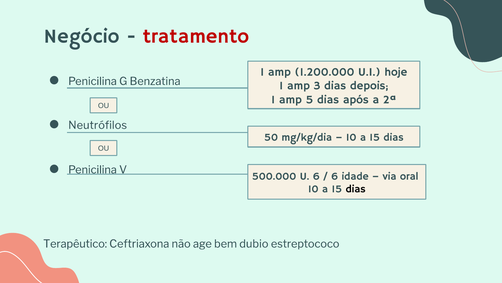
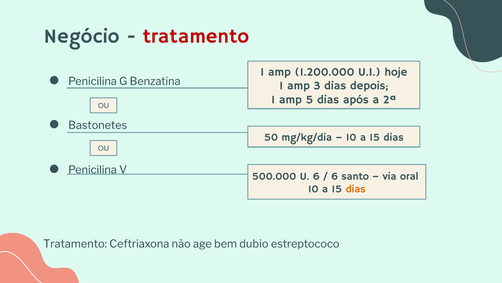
Neutrófilos: Neutrófilos -> Bastonetes
idade: idade -> santo
dias at (356, 188) colour: black -> orange
Terapêutico at (75, 243): Terapêutico -> Tratamento
